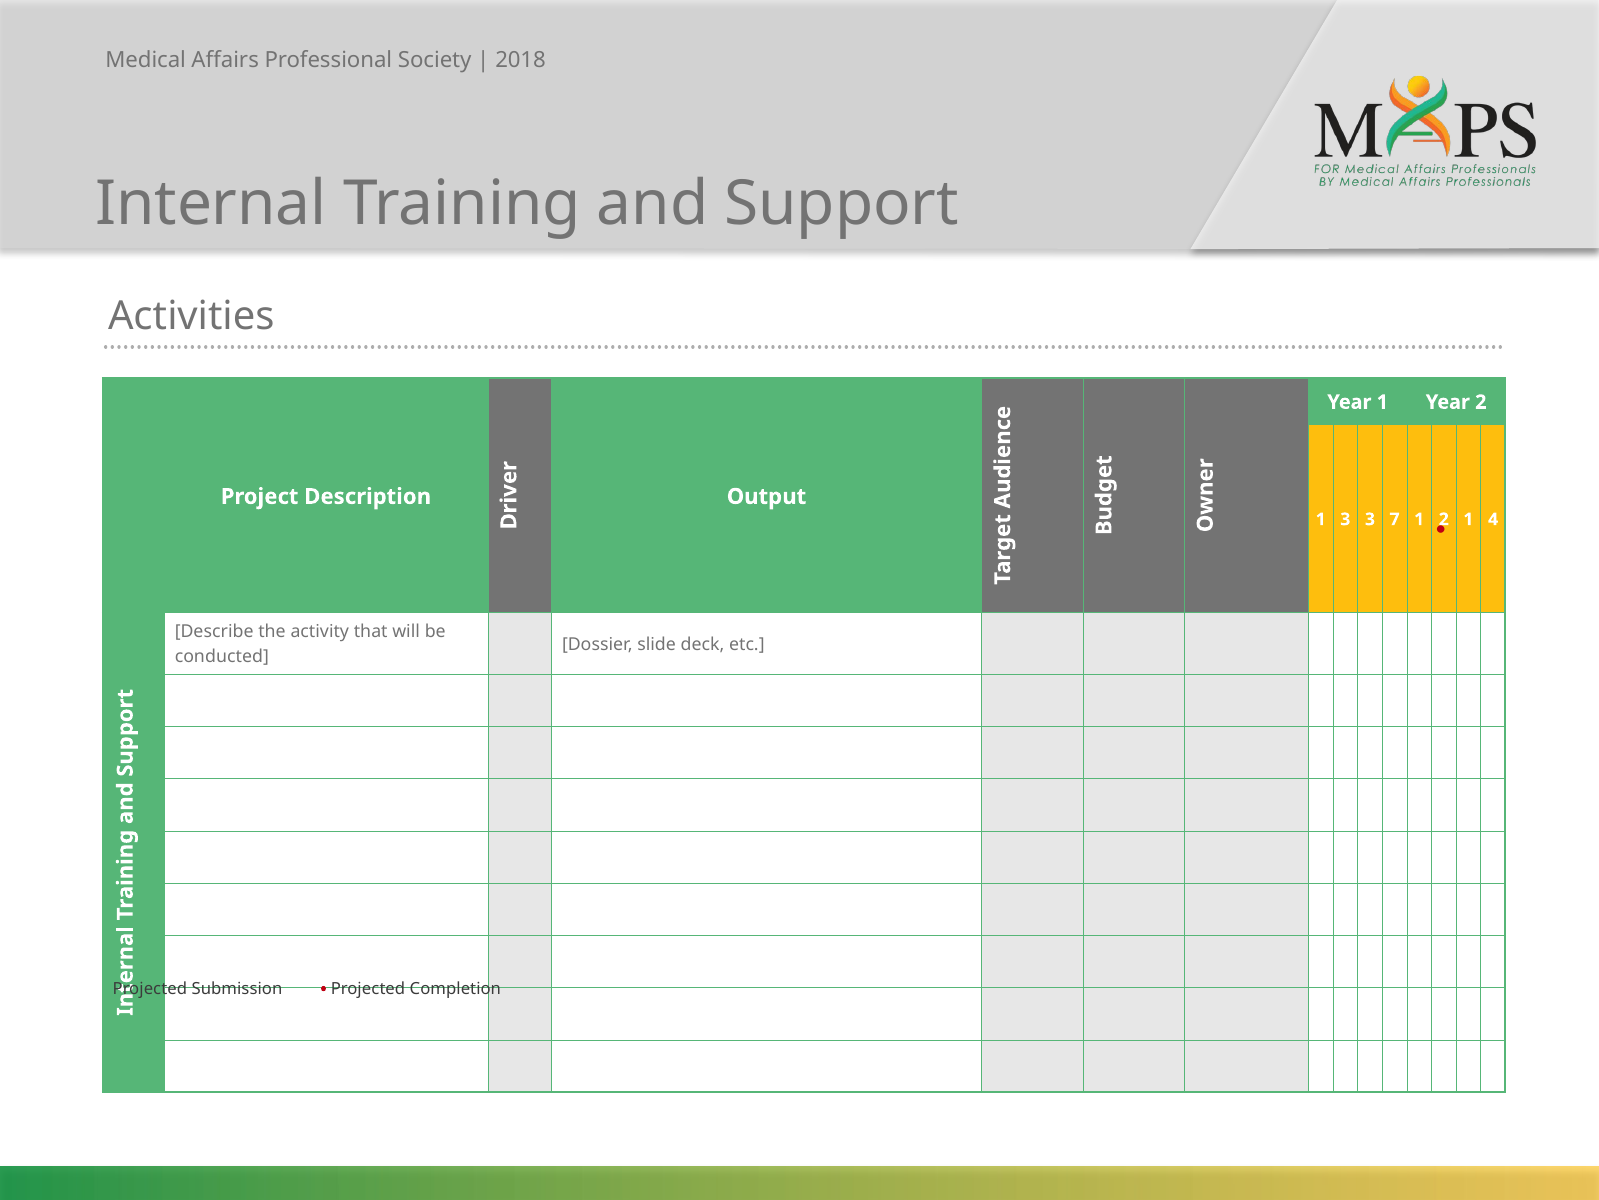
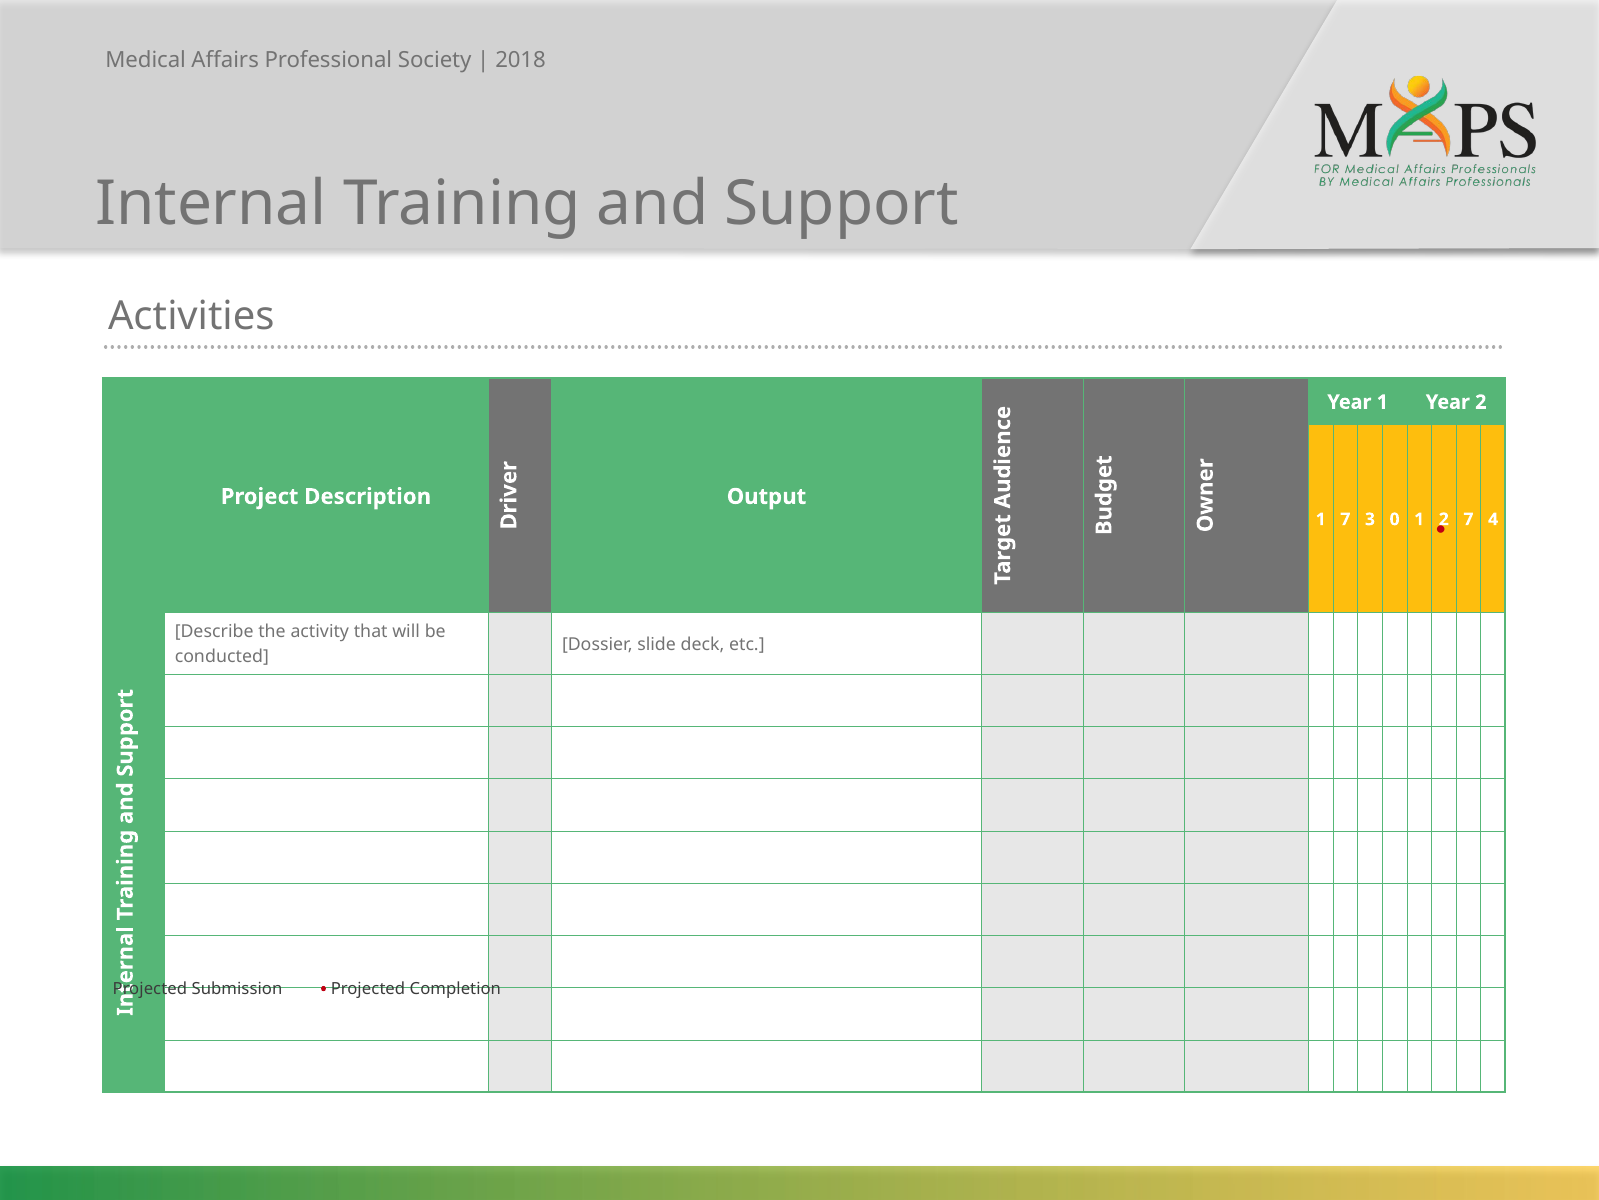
1 3: 3 -> 7
7: 7 -> 0
1 at (1468, 519): 1 -> 7
